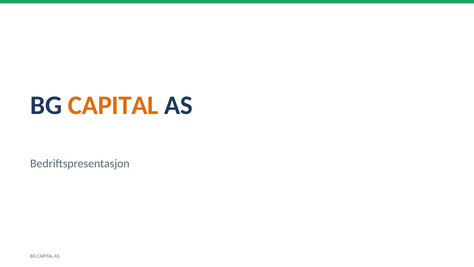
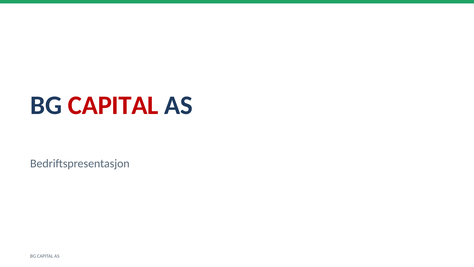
CAPITAL at (113, 105) colour: orange -> red
